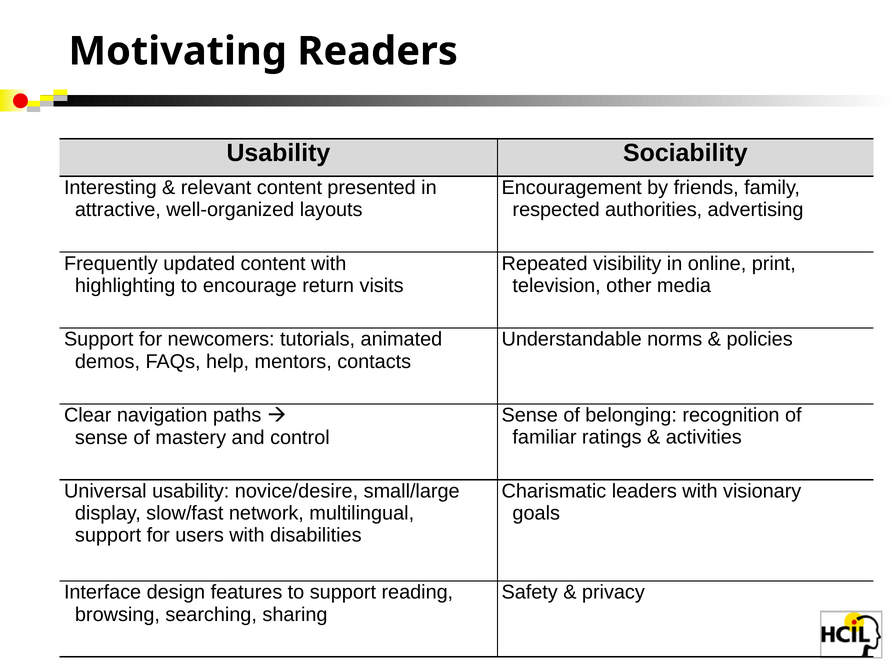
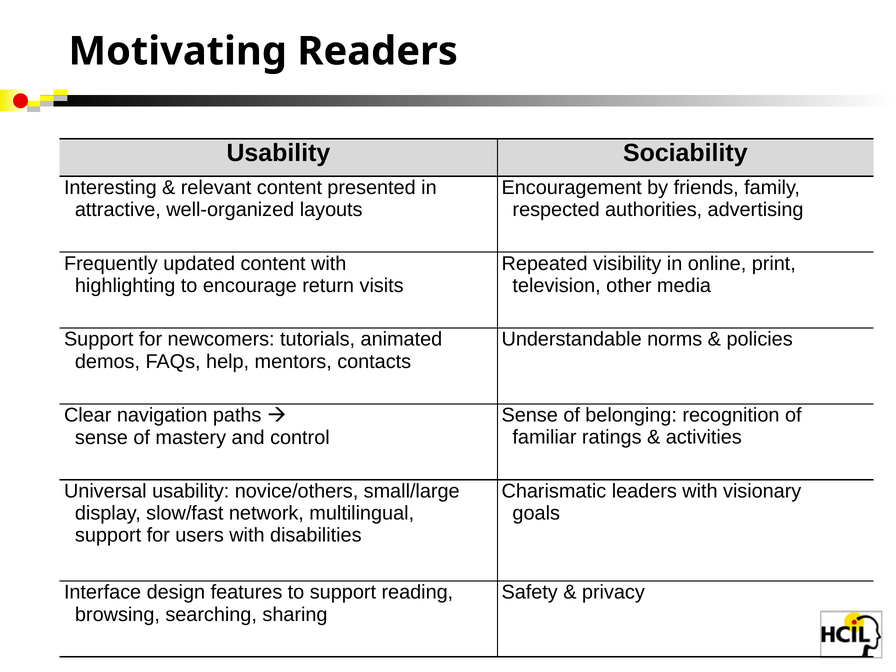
novice/desire: novice/desire -> novice/others
